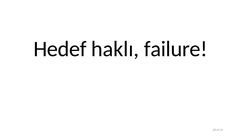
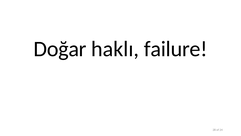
Hedef: Hedef -> Doğar
